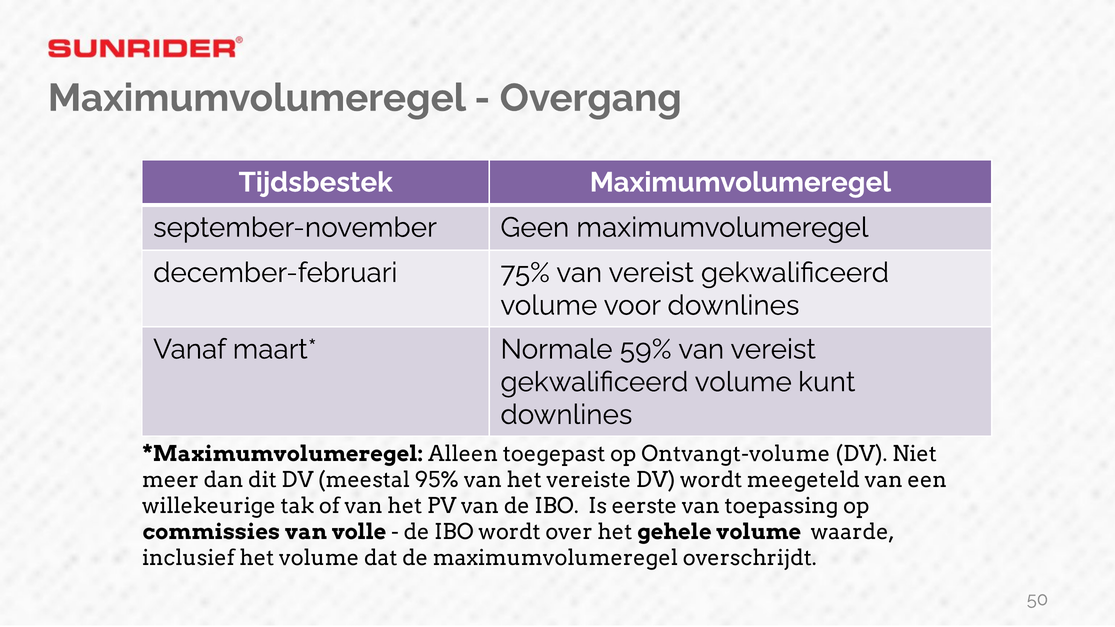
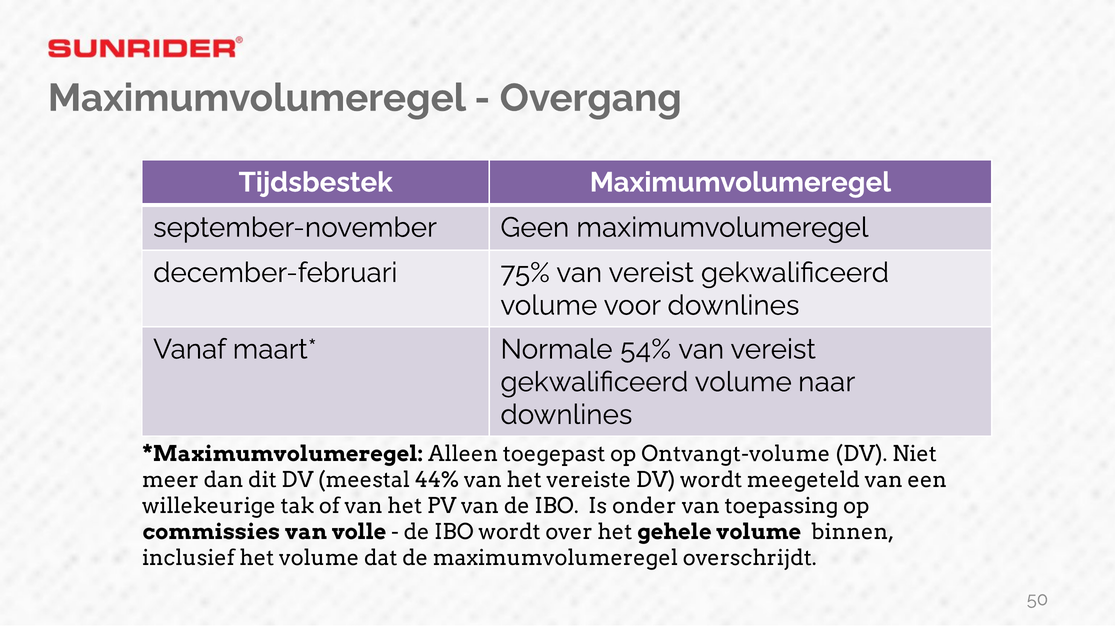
59%: 59% -> 54%
kunt: kunt -> naar
95%: 95% -> 44%
eerste: eerste -> onder
waarde: waarde -> binnen
